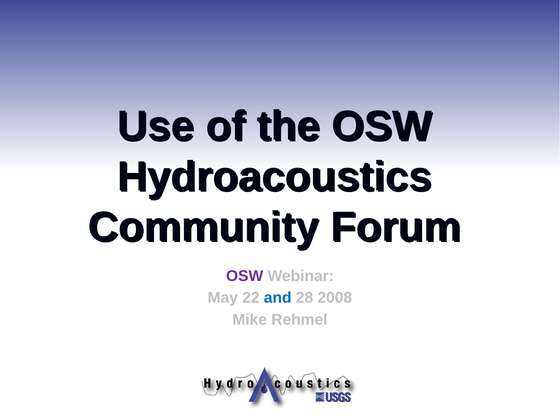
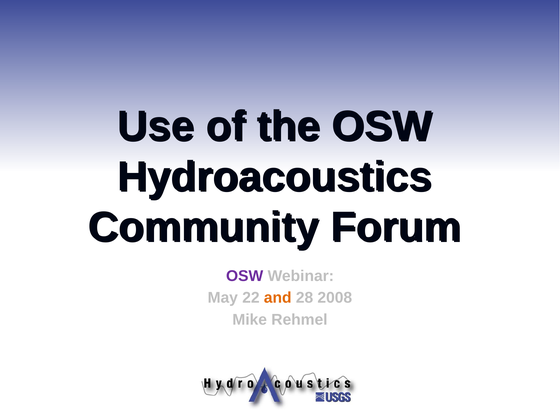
and colour: blue -> orange
